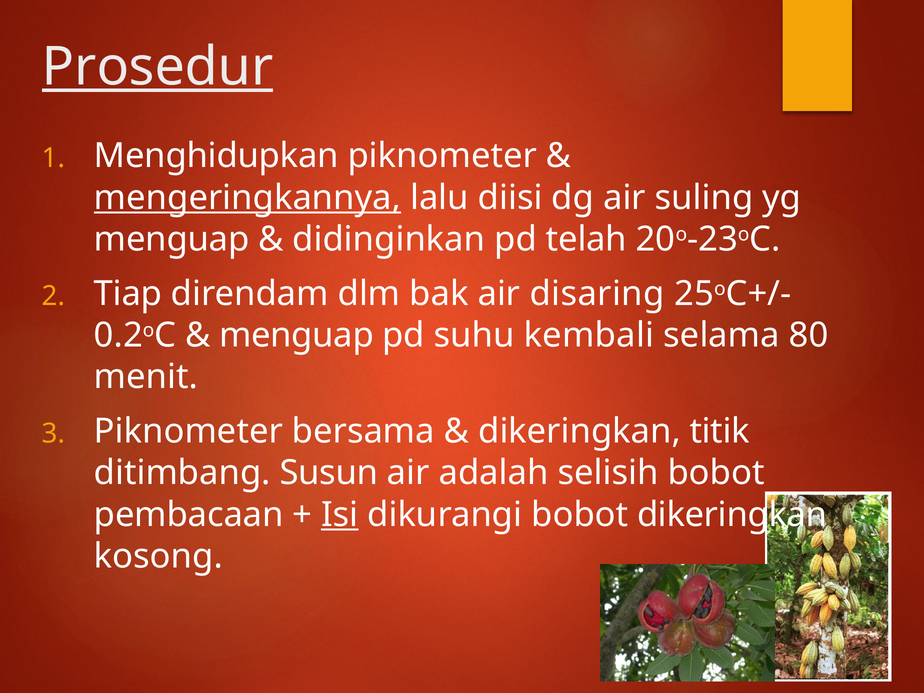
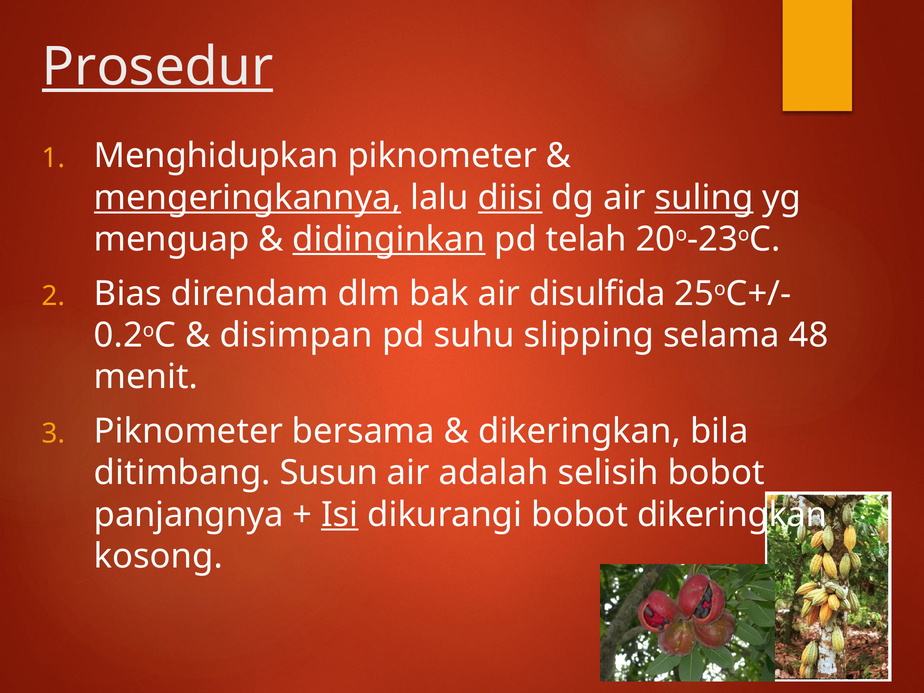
diisi underline: none -> present
suling underline: none -> present
didinginkan underline: none -> present
Tiap: Tiap -> Bias
disaring: disaring -> disulfida
menguap at (296, 335): menguap -> disimpan
kembali: kembali -> slipping
80: 80 -> 48
titik: titik -> bila
pembacaan: pembacaan -> panjangnya
